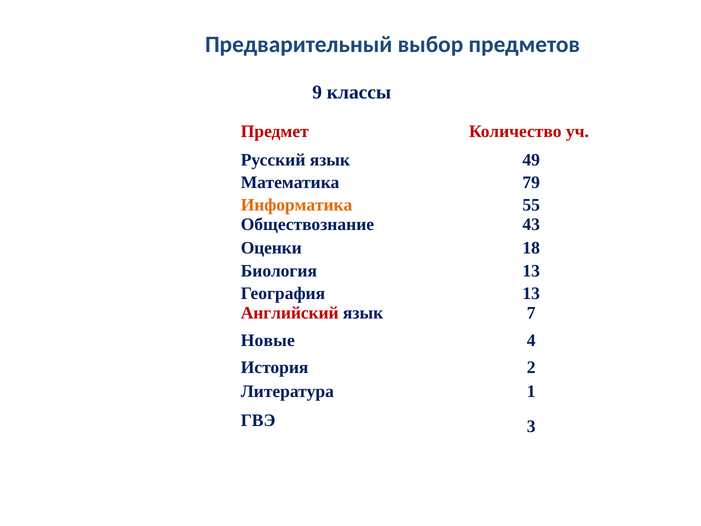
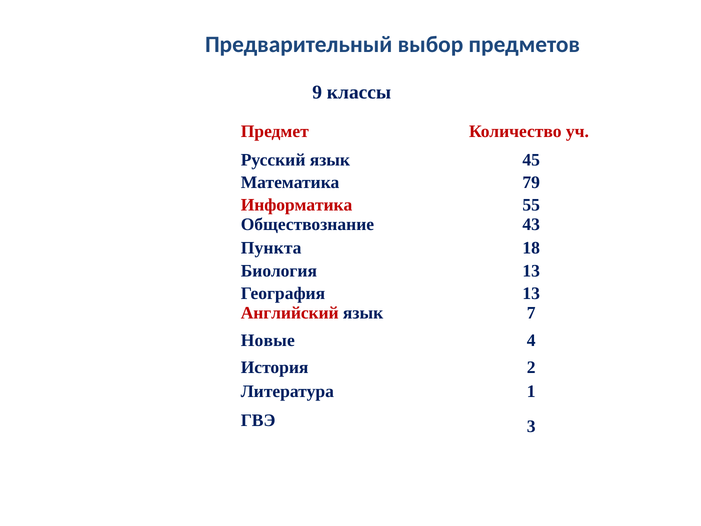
49: 49 -> 45
Информатика colour: orange -> red
Оценки: Оценки -> Пункта
